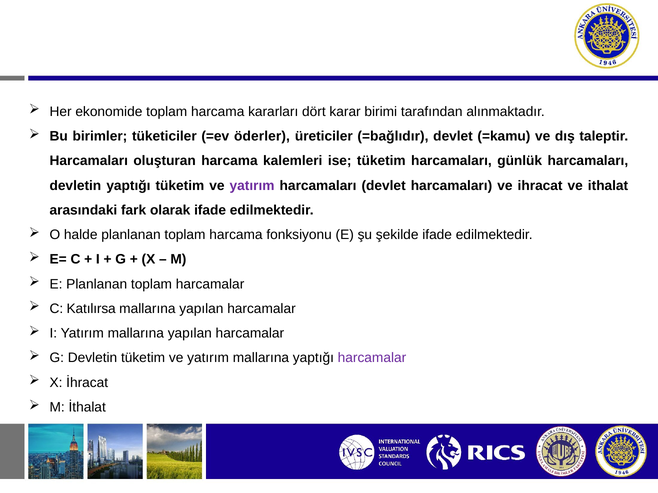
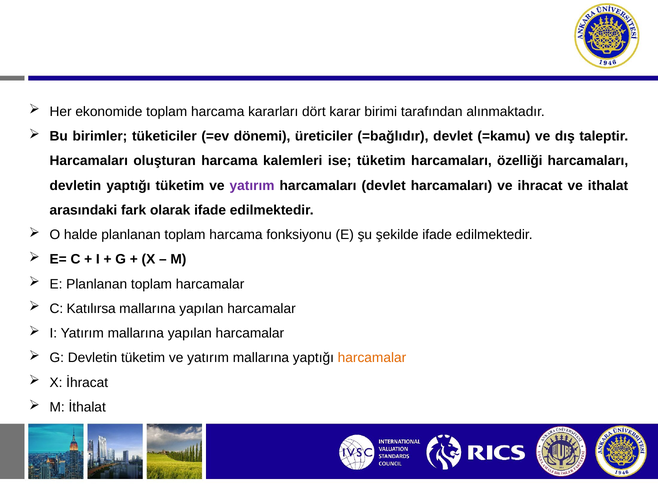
öderler: öderler -> dönemi
günlük: günlük -> özelliği
harcamalar at (372, 358) colour: purple -> orange
